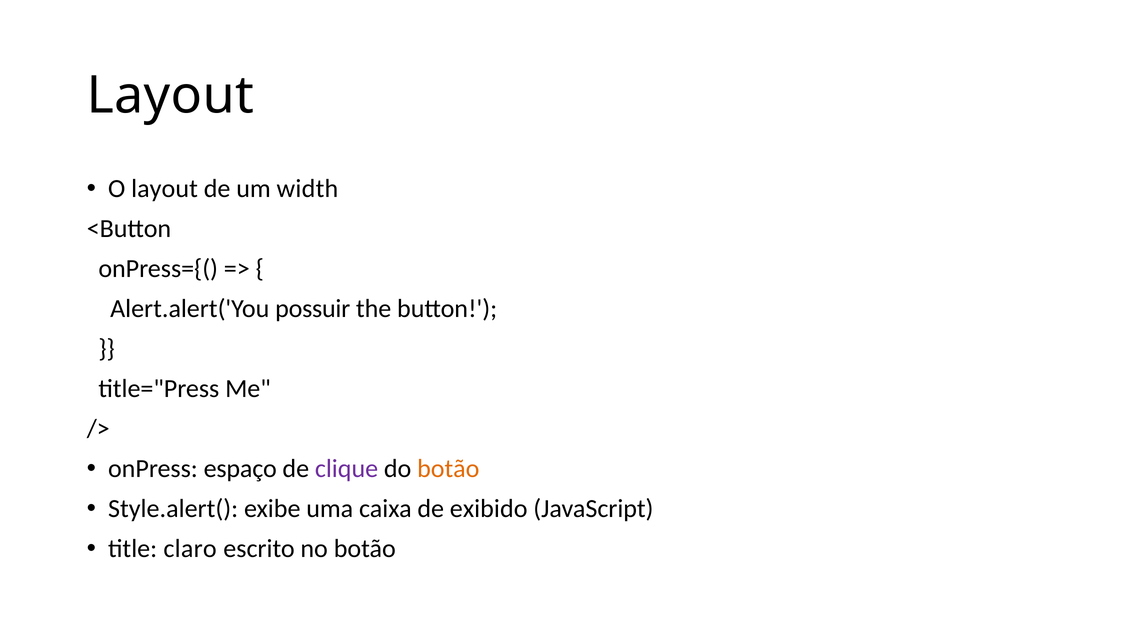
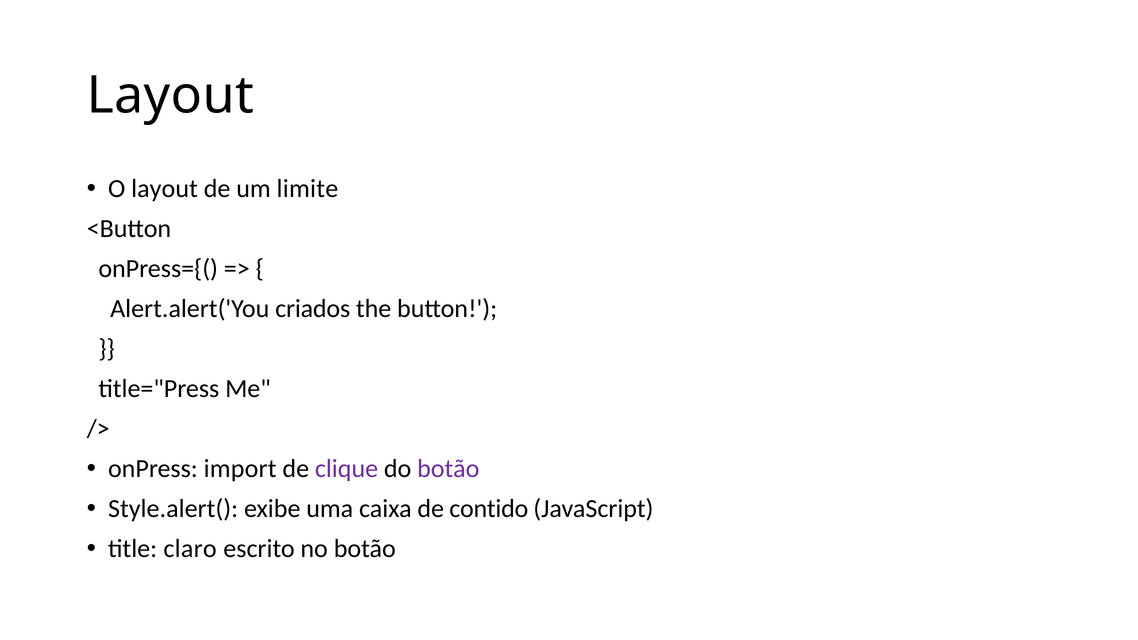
width: width -> limite
possuir: possuir -> criados
espaço: espaço -> import
botão at (448, 469) colour: orange -> purple
exibido: exibido -> contido
